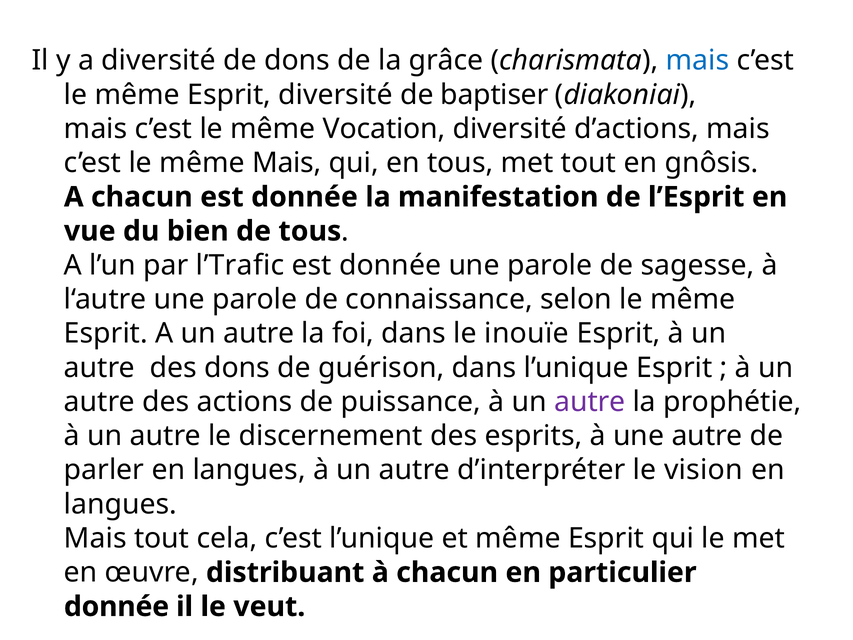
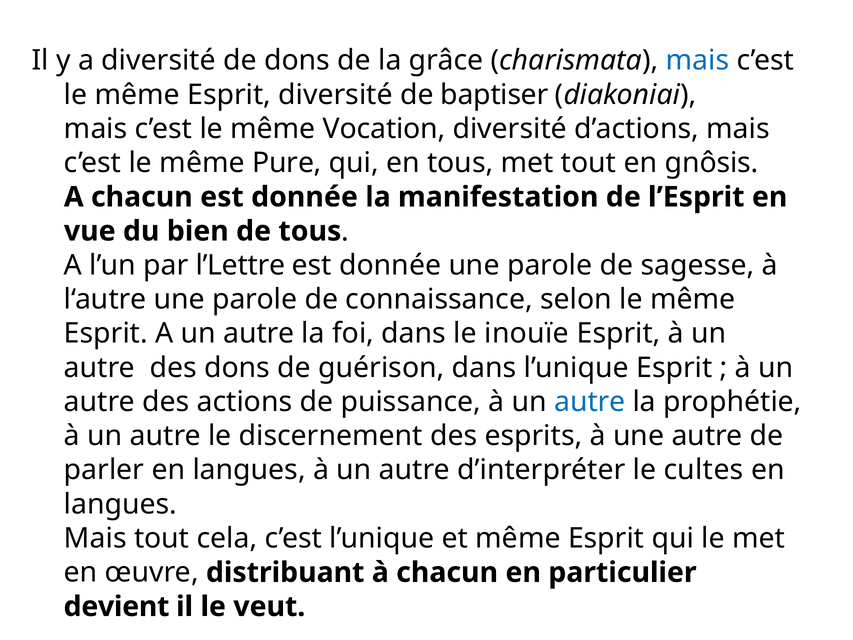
même Mais: Mais -> Pure
l’Trafic: l’Trafic -> l’Lettre
autre at (590, 402) colour: purple -> blue
vision: vision -> cultes
donnée at (117, 606): donnée -> devient
